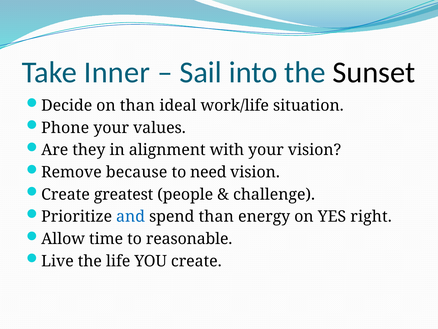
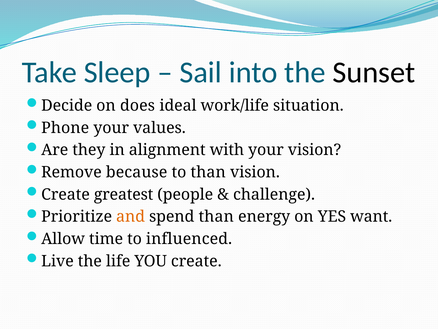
Inner: Inner -> Sleep
on than: than -> does
to need: need -> than
and colour: blue -> orange
right: right -> want
reasonable: reasonable -> influenced
